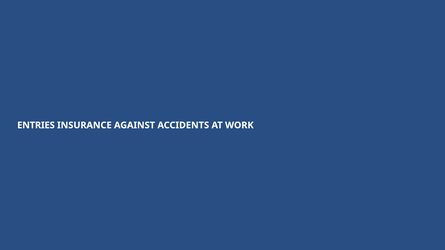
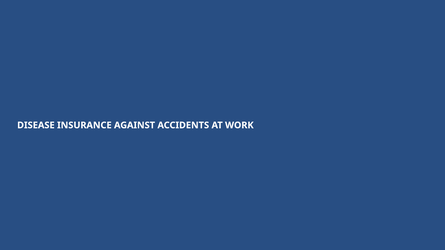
ENTRIES: ENTRIES -> DISEASE
